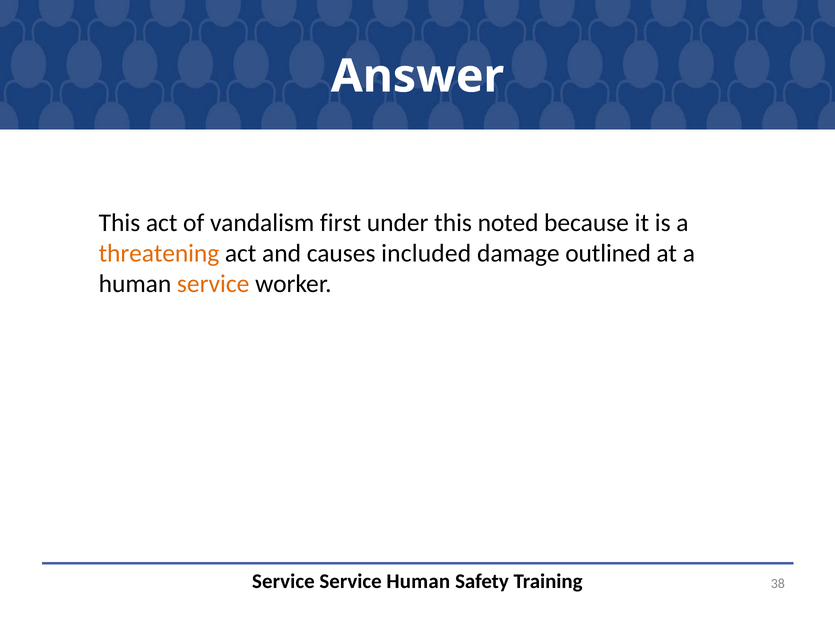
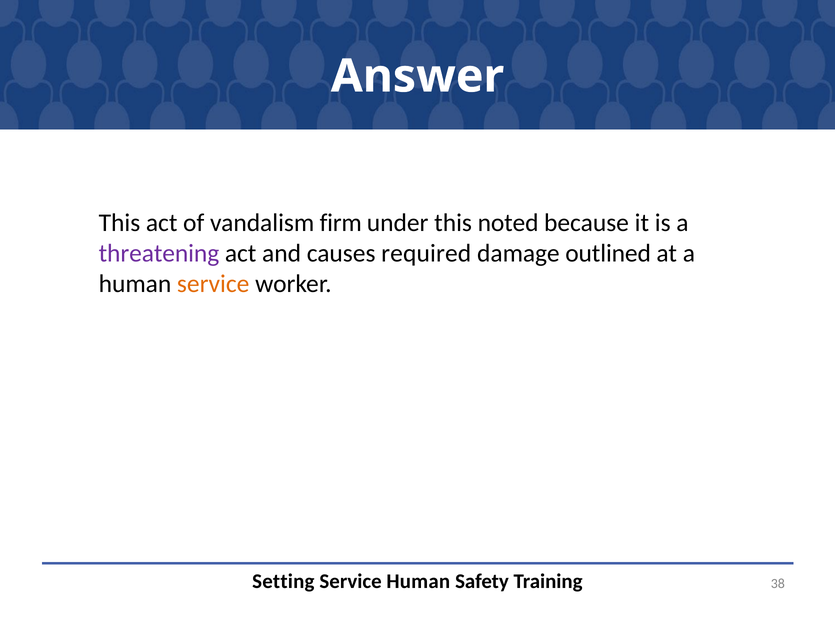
first: first -> firm
threatening colour: orange -> purple
included: included -> required
Service at (283, 582): Service -> Setting
